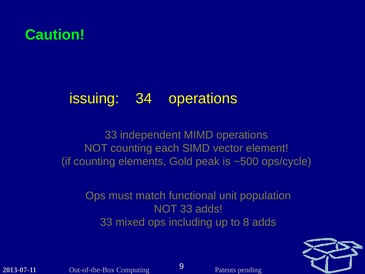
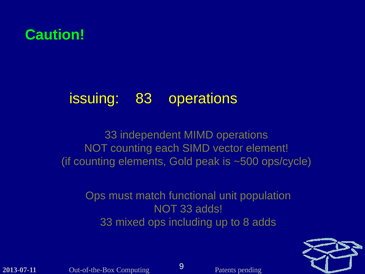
34: 34 -> 83
